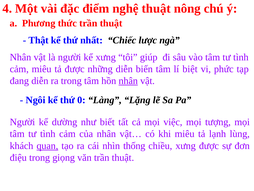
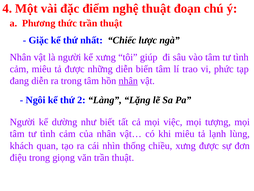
nông: nông -> đoạn
Thật: Thật -> Giặc
biệt: biệt -> trao
0: 0 -> 2
quan underline: present -> none
